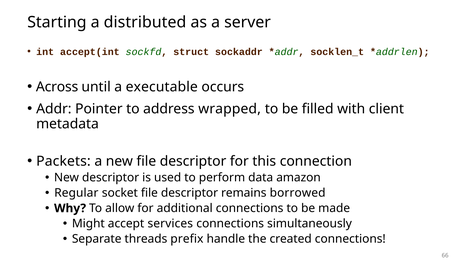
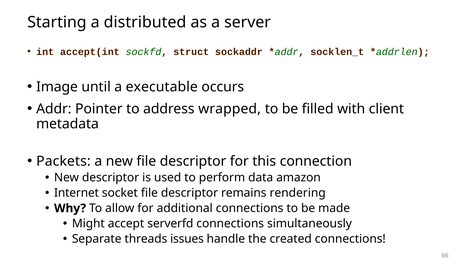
Across: Across -> Image
Regular: Regular -> Internet
borrowed: borrowed -> rendering
services: services -> serverfd
prefix: prefix -> issues
